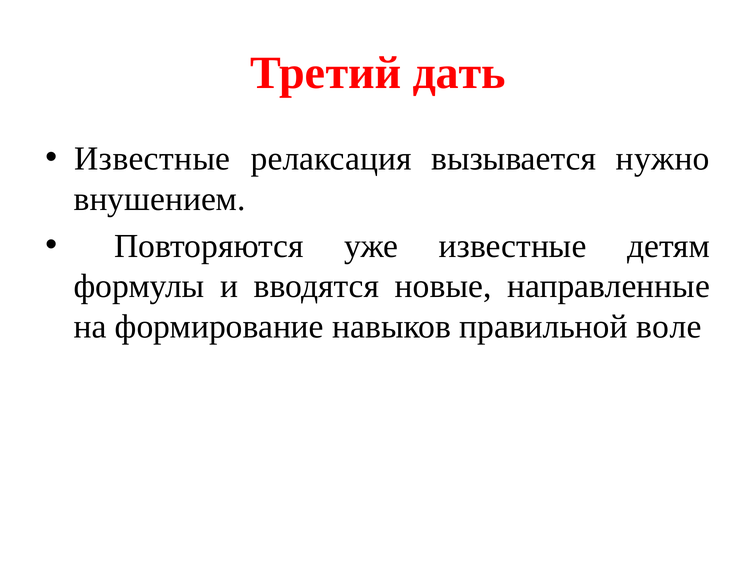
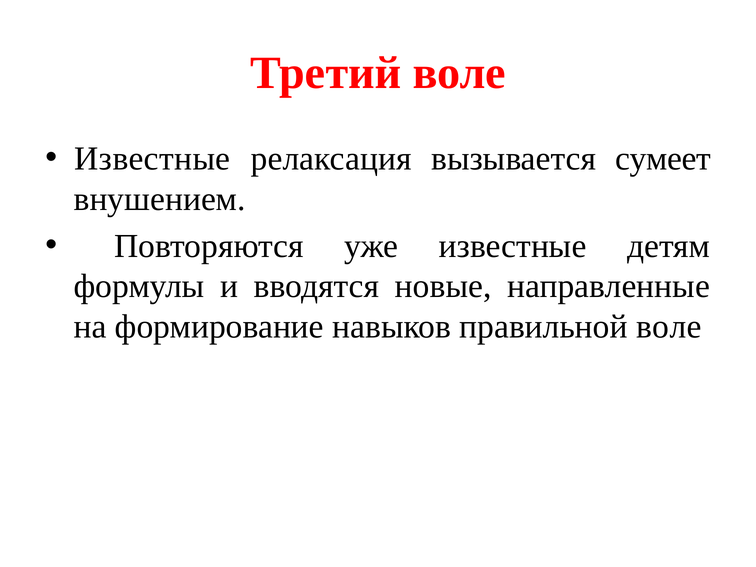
Третий дать: дать -> воле
нужно: нужно -> сумеет
